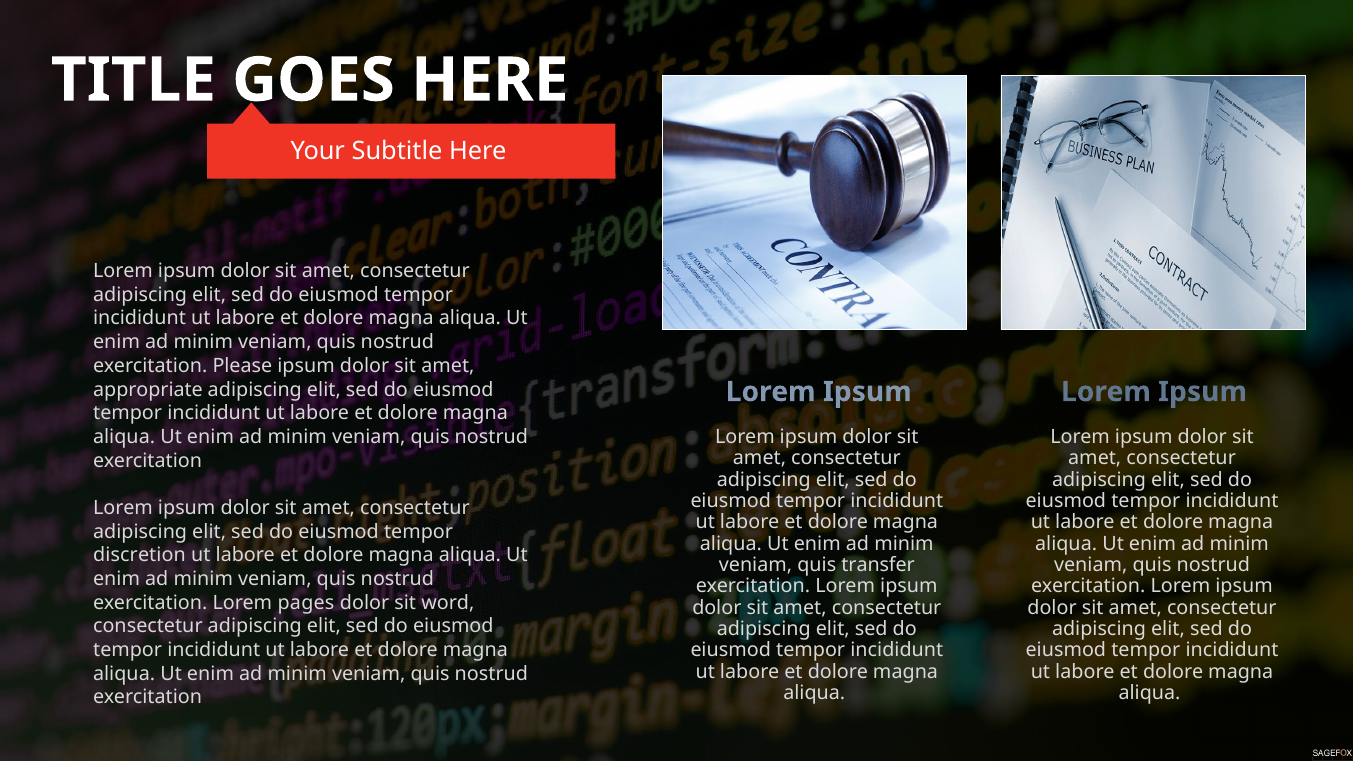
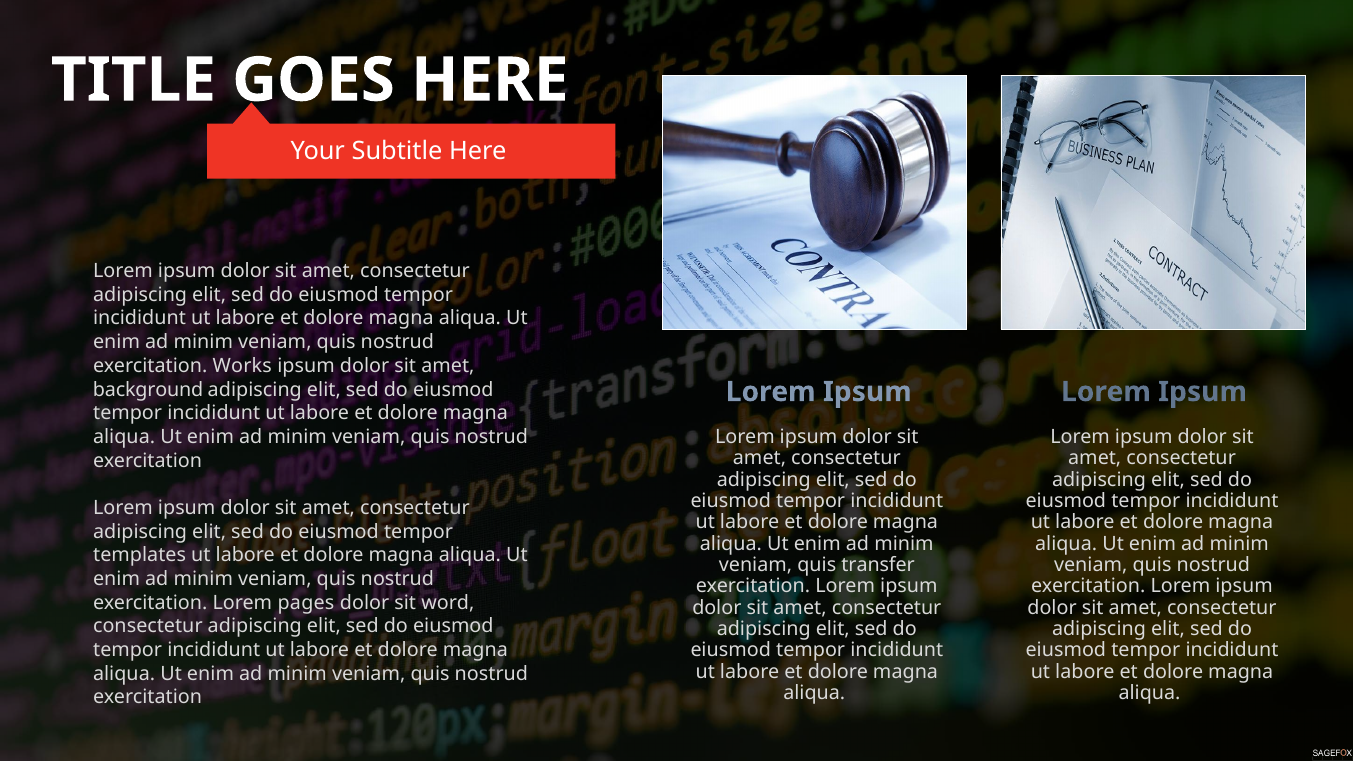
Please: Please -> Works
appropriate: appropriate -> background
discretion: discretion -> templates
